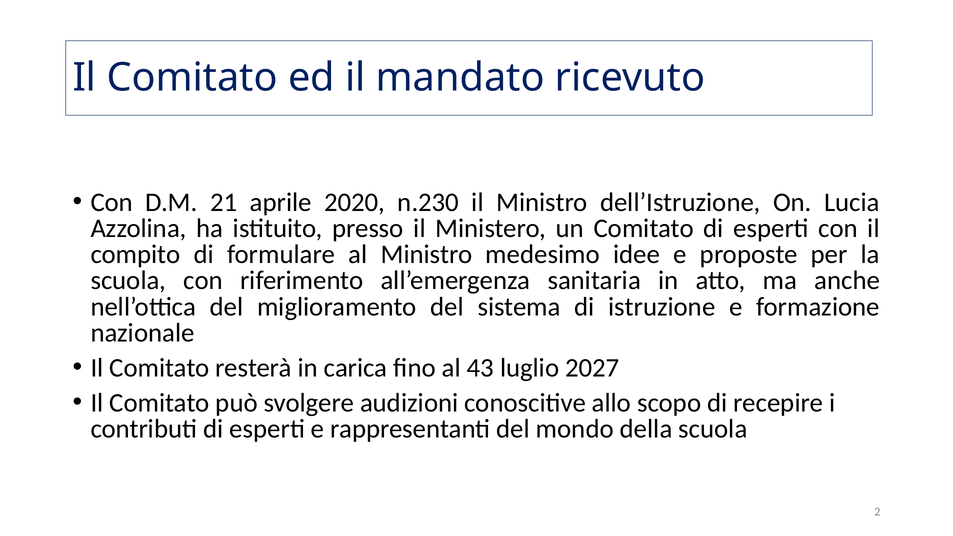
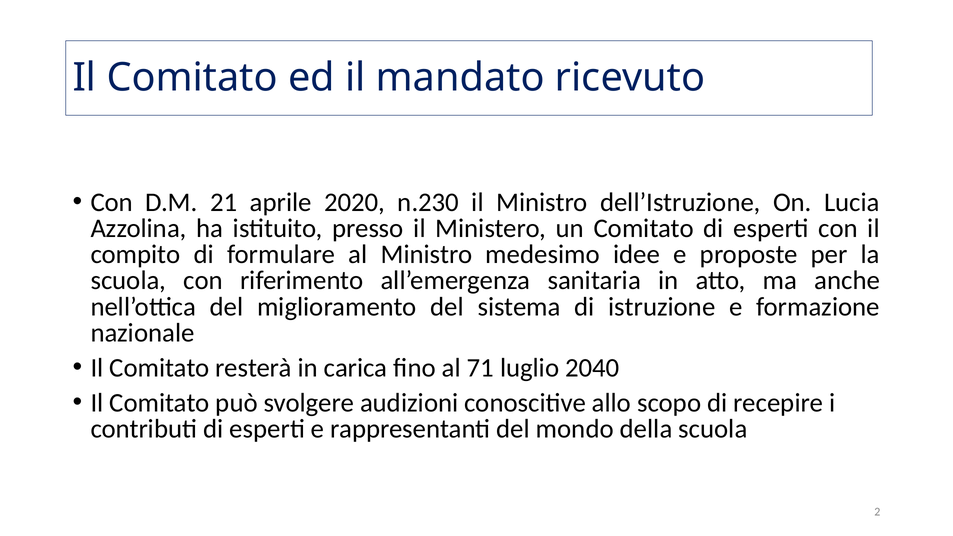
43: 43 -> 71
2027: 2027 -> 2040
